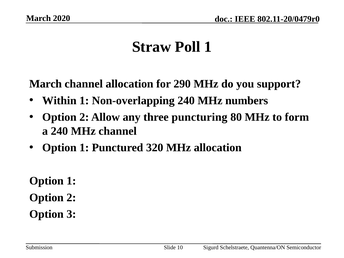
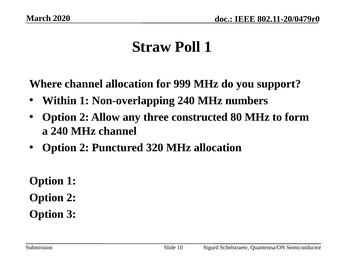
March at (46, 84): March -> Where
290: 290 -> 999
puncturing: puncturing -> constructed
1 at (84, 148): 1 -> 2
